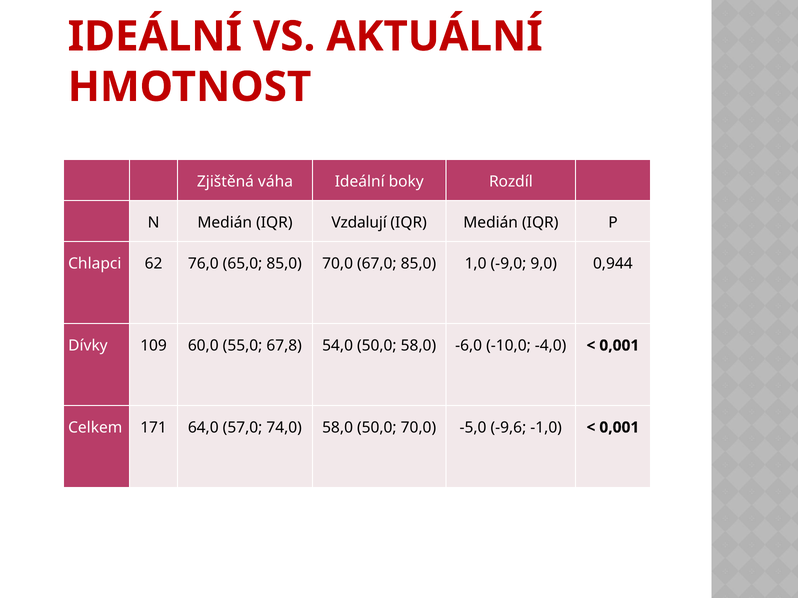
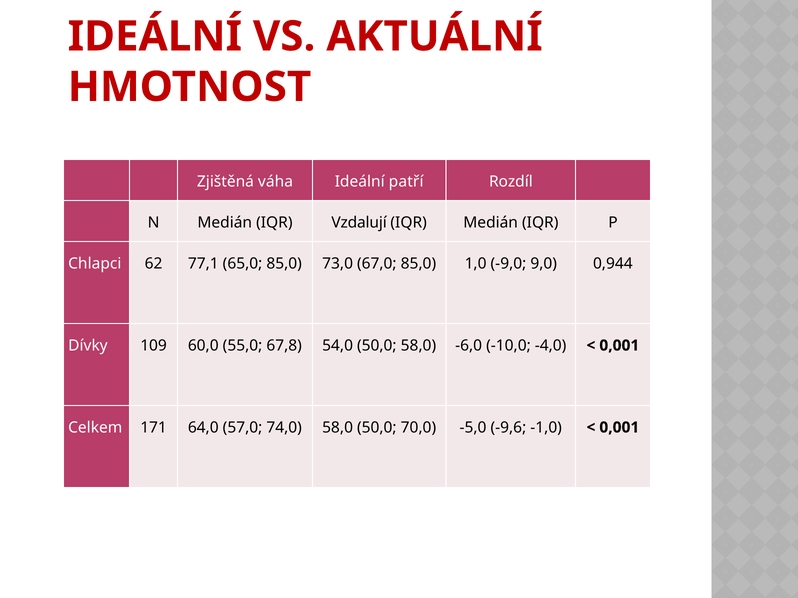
boky: boky -> patří
76,0: 76,0 -> 77,1
85,0 70,0: 70,0 -> 73,0
